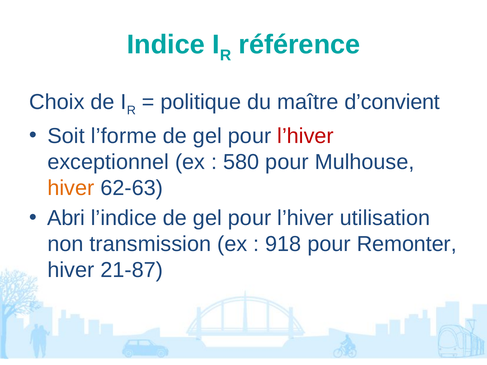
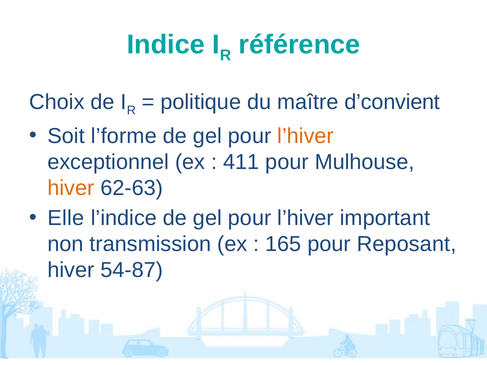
l’hiver at (306, 136) colour: red -> orange
580: 580 -> 411
Abri: Abri -> Elle
utilisation: utilisation -> important
918: 918 -> 165
Remonter: Remonter -> Reposant
21-87: 21-87 -> 54-87
